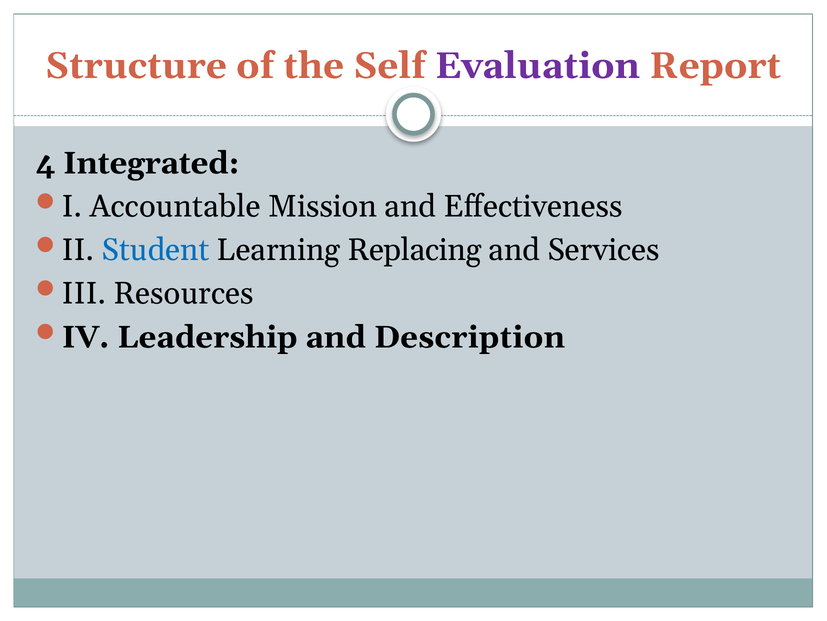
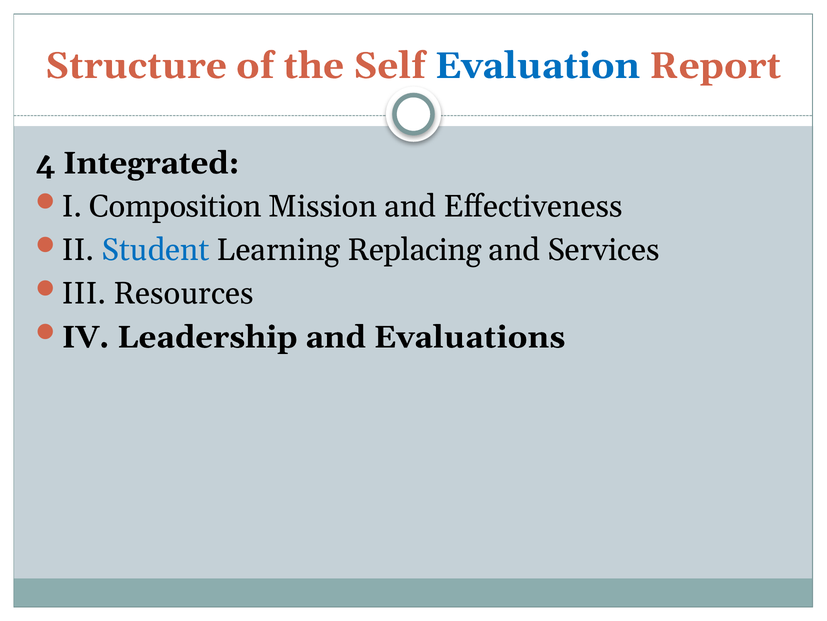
Evaluation colour: purple -> blue
Accountable: Accountable -> Composition
Description: Description -> Evaluations
